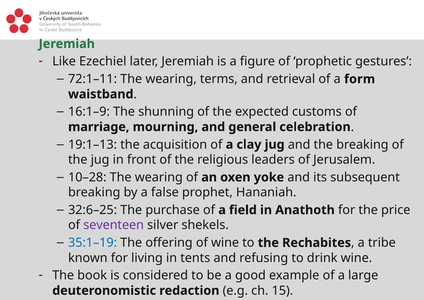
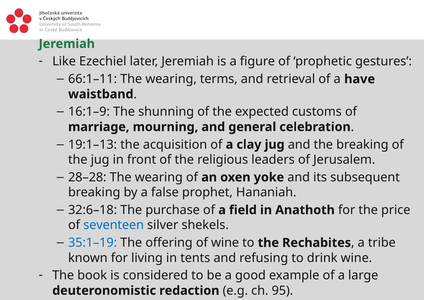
72:1–11: 72:1–11 -> 66:1–11
form: form -> have
10–28: 10–28 -> 28–28
32:6–25: 32:6–25 -> 32:6–18
seventeen colour: purple -> blue
15: 15 -> 95
